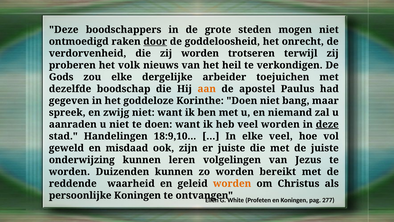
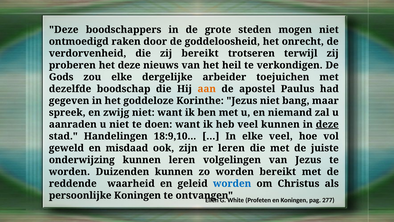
door underline: present -> none
zij worden: worden -> bereikt
het volk: volk -> deze
Korinthe Doen: Doen -> Jezus
veel worden: worden -> kunnen
er juiste: juiste -> leren
worden at (232, 183) colour: orange -> blue
